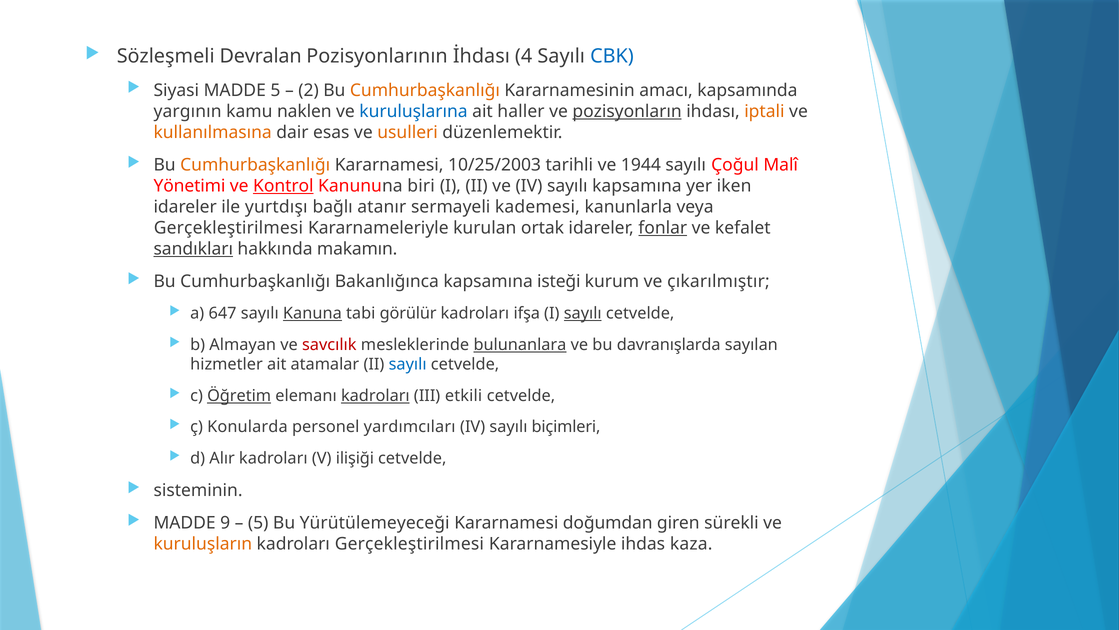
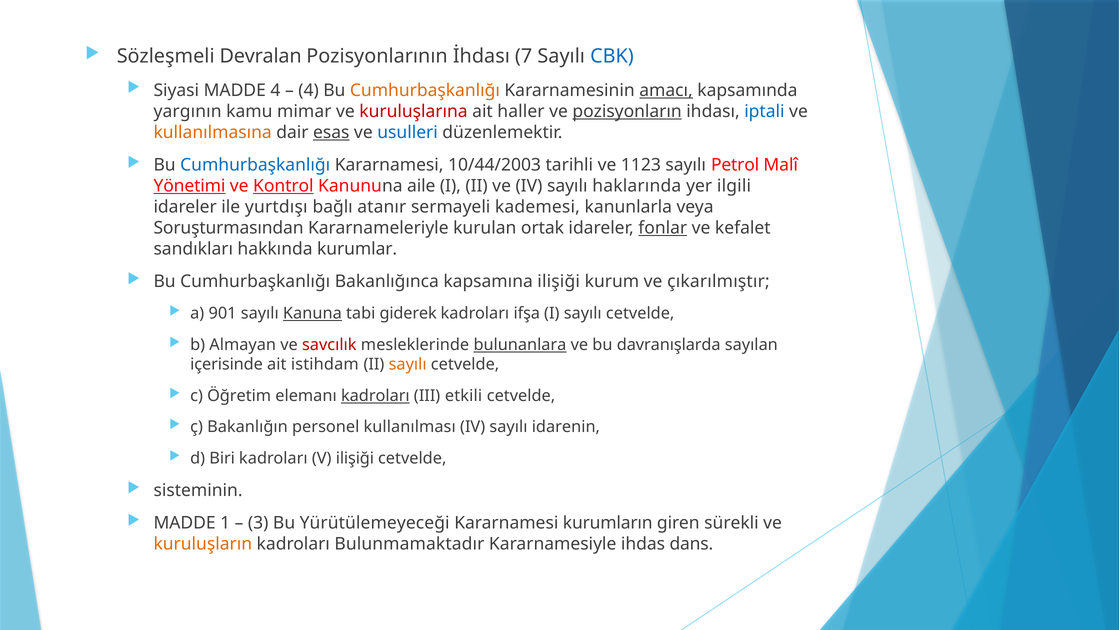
4: 4 -> 7
MADDE 5: 5 -> 4
2 at (309, 90): 2 -> 4
amacı underline: none -> present
naklen: naklen -> mimar
kuruluşlarına colour: blue -> red
iptali colour: orange -> blue
esas underline: none -> present
usulleri colour: orange -> blue
Cumhurbaşkanlığı at (255, 165) colour: orange -> blue
10/25/2003: 10/25/2003 -> 10/44/2003
1944: 1944 -> 1123
Çoğul: Çoğul -> Petrol
Yönetimi underline: none -> present
biri: biri -> aile
sayılı kapsamına: kapsamına -> haklarında
iken: iken -> ilgili
Gerçekleştirilmesi at (228, 228): Gerçekleştirilmesi -> Soruşturmasından
sandıkları underline: present -> none
makamın: makamın -> kurumlar
kapsamına isteği: isteği -> ilişiği
647: 647 -> 901
görülür: görülür -> giderek
sayılı at (583, 313) underline: present -> none
hizmetler: hizmetler -> içerisinde
atamalar: atamalar -> istihdam
sayılı at (408, 364) colour: blue -> orange
Öğretim underline: present -> none
Konularda: Konularda -> Bakanlığın
yardımcıları: yardımcıları -> kullanılması
biçimleri: biçimleri -> idarenin
Alır: Alır -> Biri
9: 9 -> 1
5 at (258, 523): 5 -> 3
doğumdan: doğumdan -> kurumların
kadroları Gerçekleştirilmesi: Gerçekleştirilmesi -> Bulunmamaktadır
kaza: kaza -> dans
